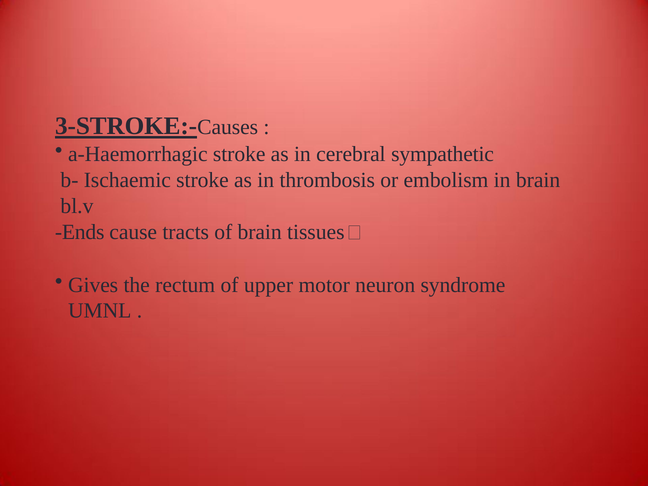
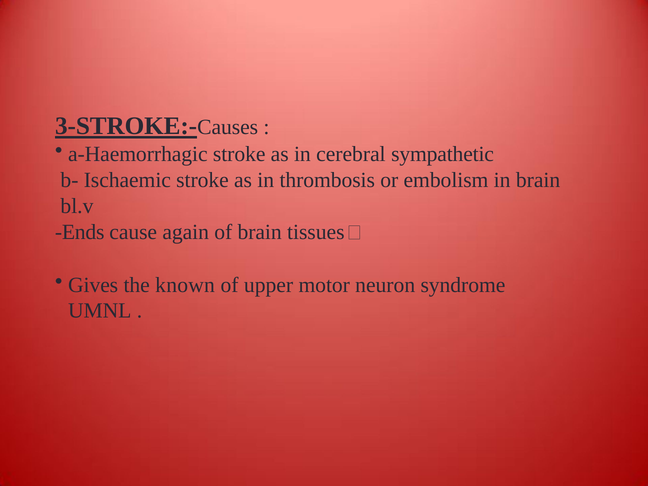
tracts: tracts -> again
rectum: rectum -> known
